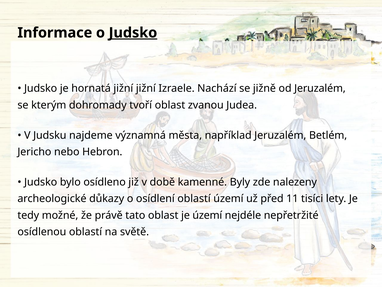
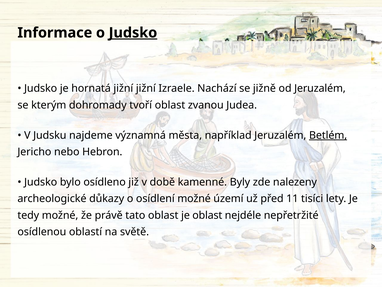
Betlém underline: none -> present
osídlení oblastí: oblastí -> možné
je území: území -> oblast
